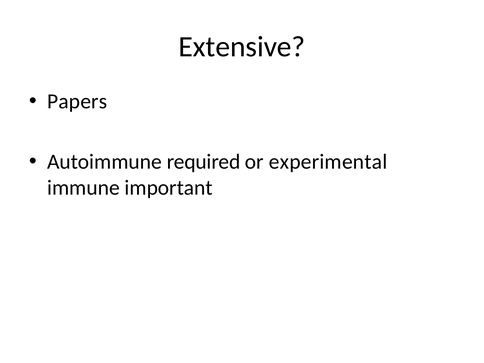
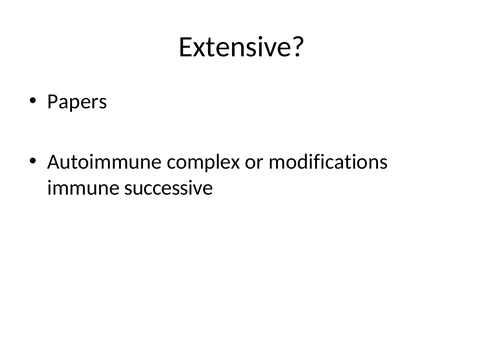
required: required -> complex
experimental: experimental -> modifications
important: important -> successive
